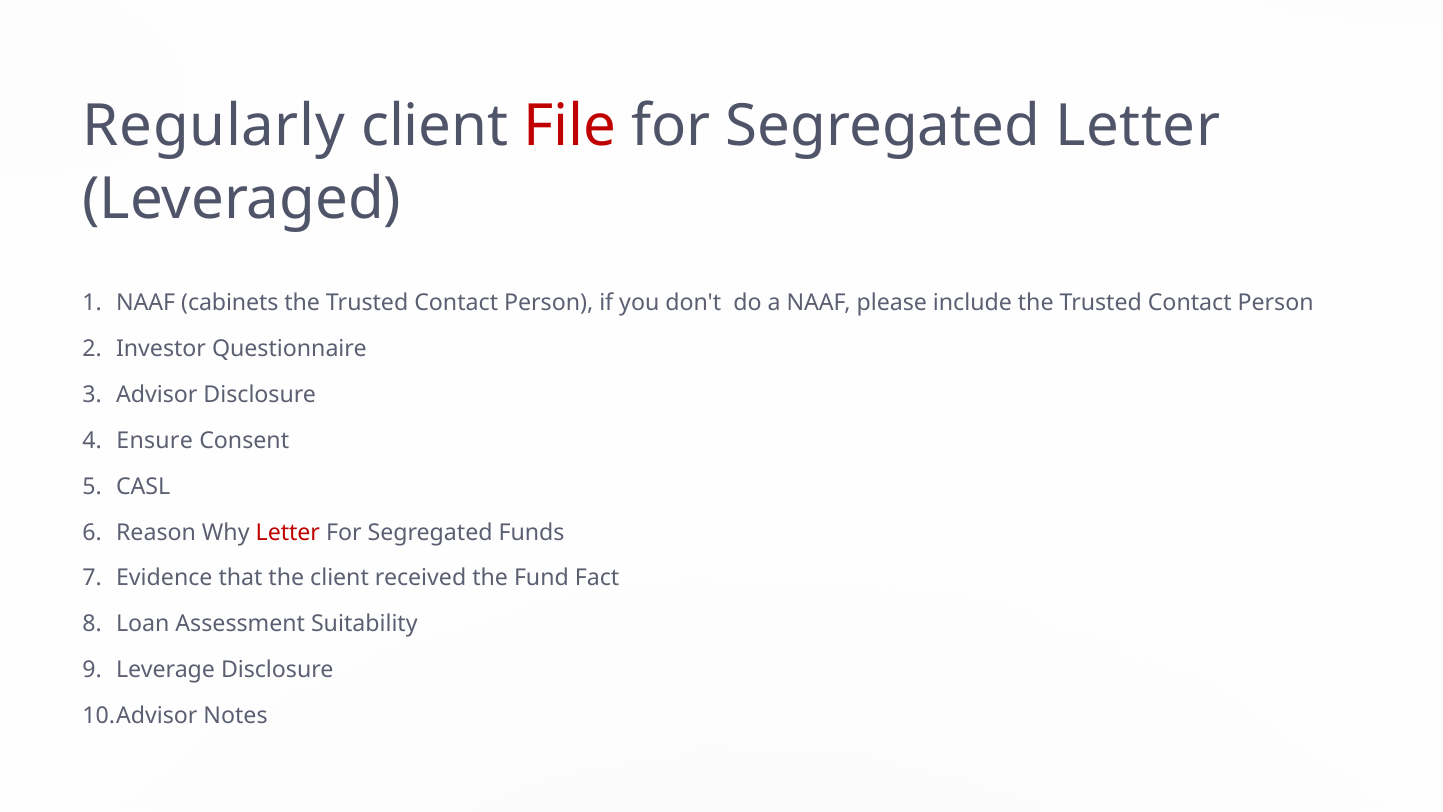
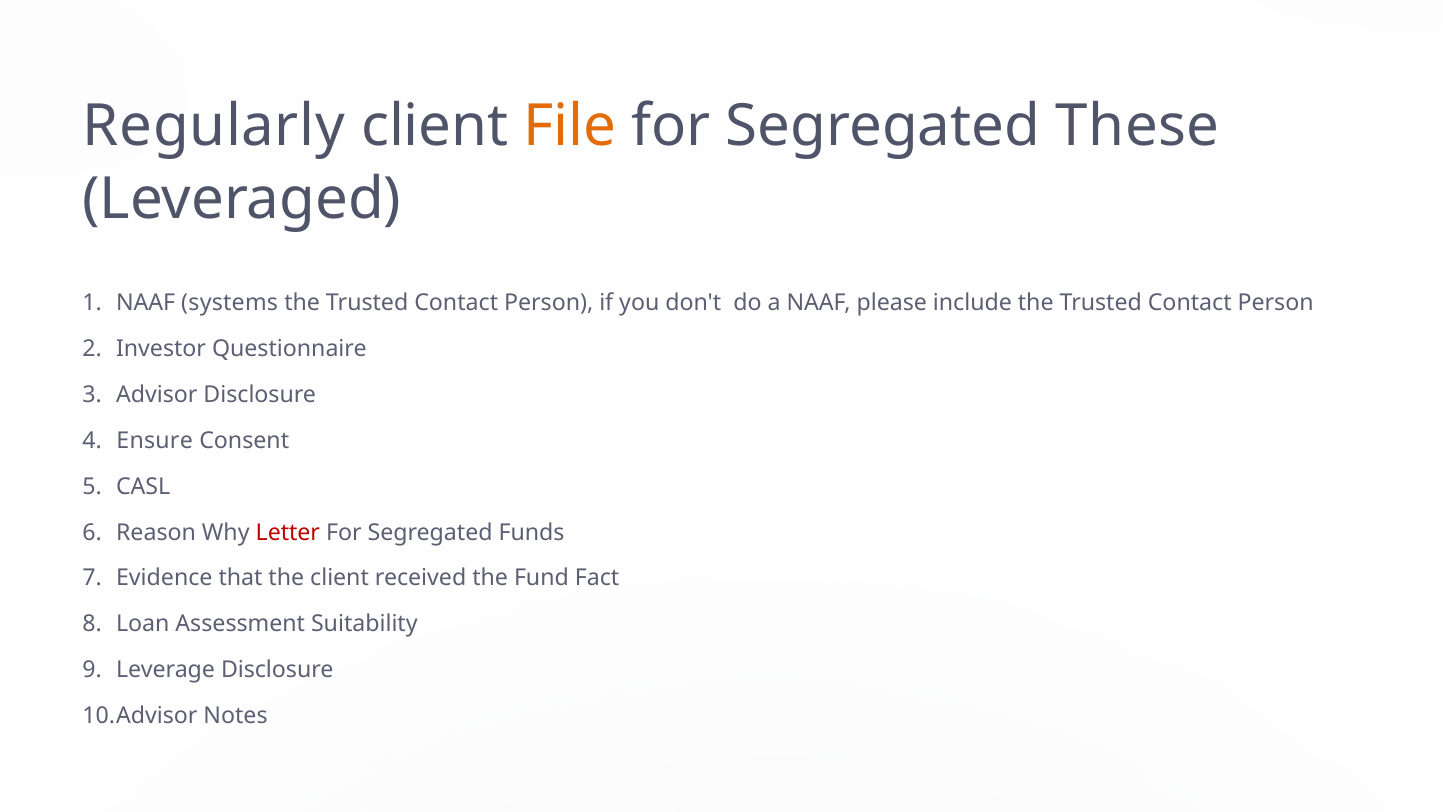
File colour: red -> orange
Segregated Letter: Letter -> These
cabinets: cabinets -> systems
